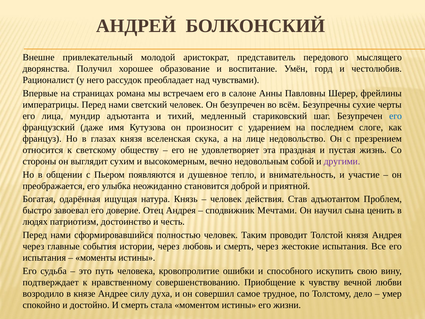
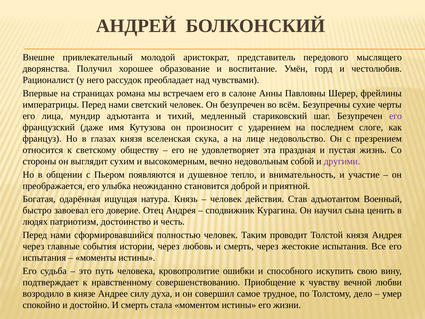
его at (396, 116) colour: blue -> purple
Проблем: Проблем -> Военный
Мечтами: Мечтами -> Курагина
